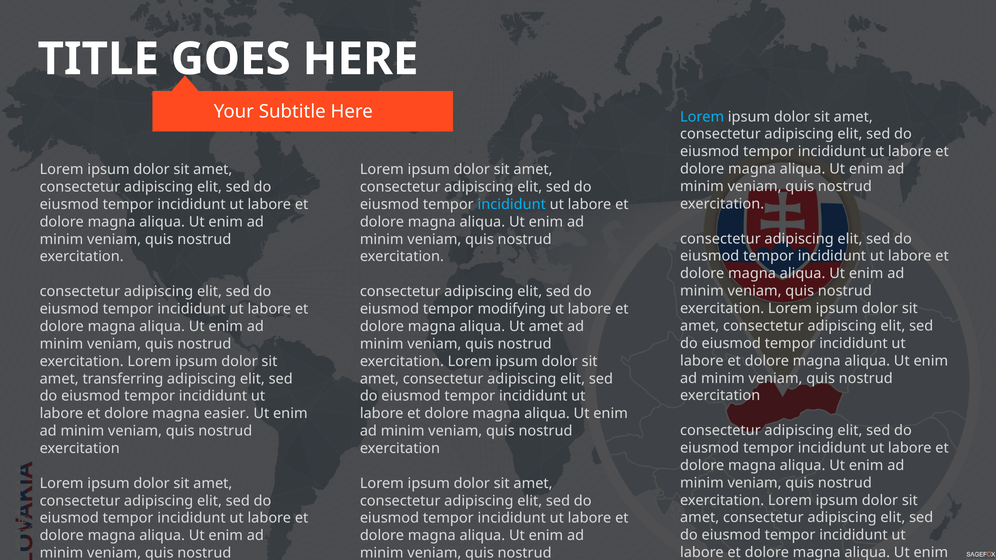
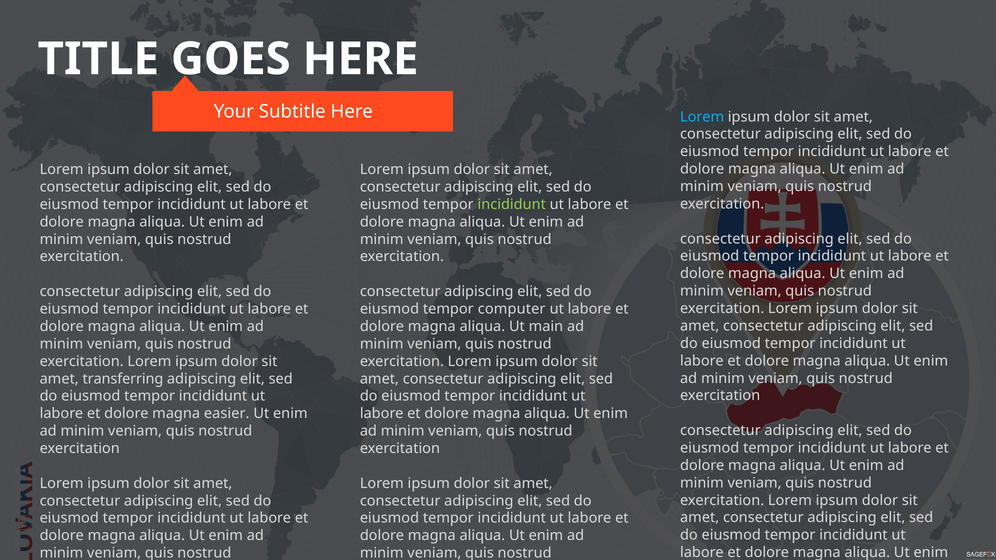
incididunt at (512, 204) colour: light blue -> light green
modifying: modifying -> computer
Ut amet: amet -> main
